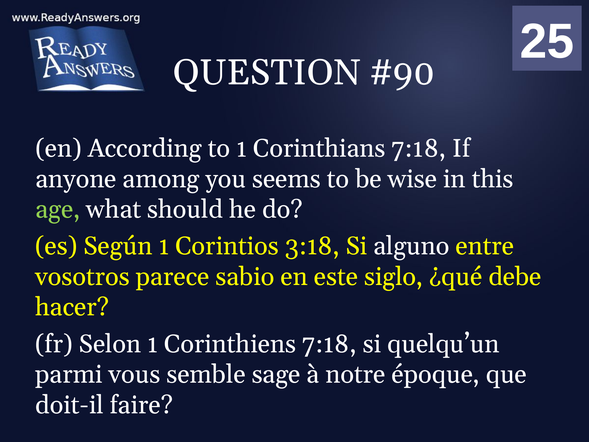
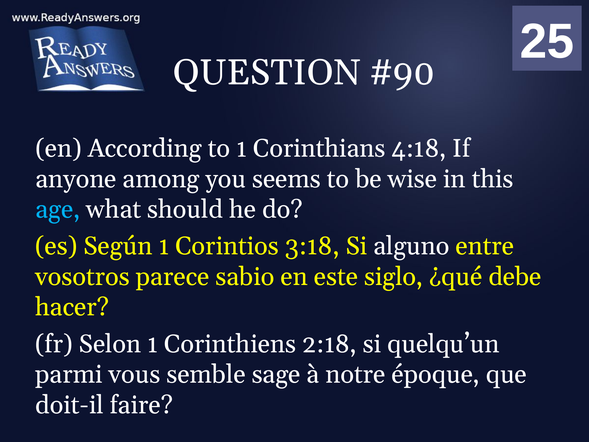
Corinthians 7:18: 7:18 -> 4:18
age colour: light green -> light blue
Corinthiens 7:18: 7:18 -> 2:18
